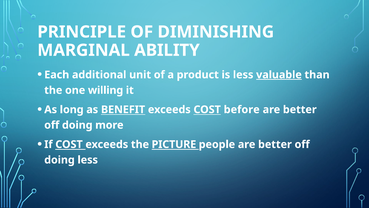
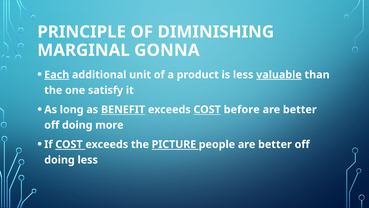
ABILITY: ABILITY -> GONNA
Each underline: none -> present
willing: willing -> satisfy
